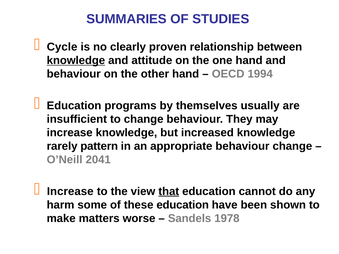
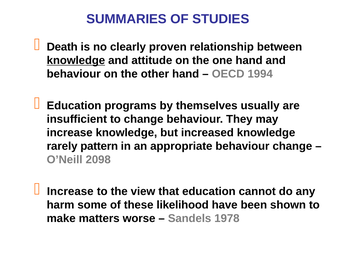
Cycle: Cycle -> Death
2041: 2041 -> 2098
that underline: present -> none
these education: education -> likelihood
